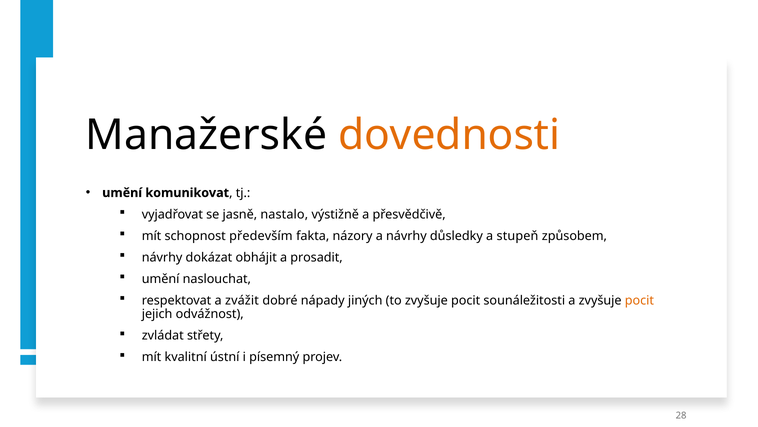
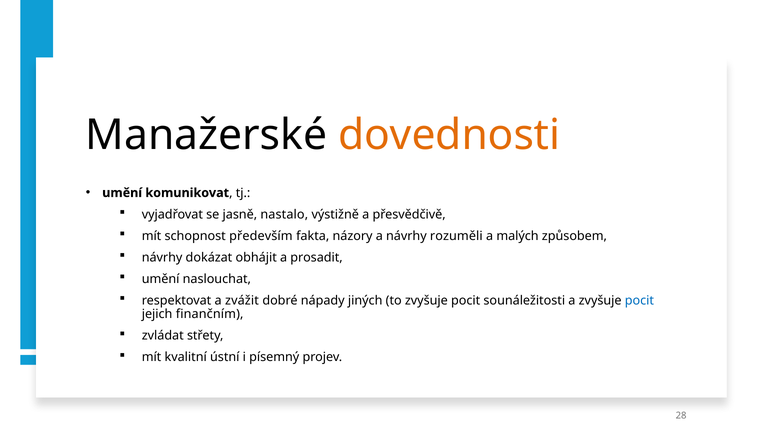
důsledky: důsledky -> rozuměli
stupeň: stupeň -> malých
pocit at (639, 300) colour: orange -> blue
odvážnost: odvážnost -> finančním
